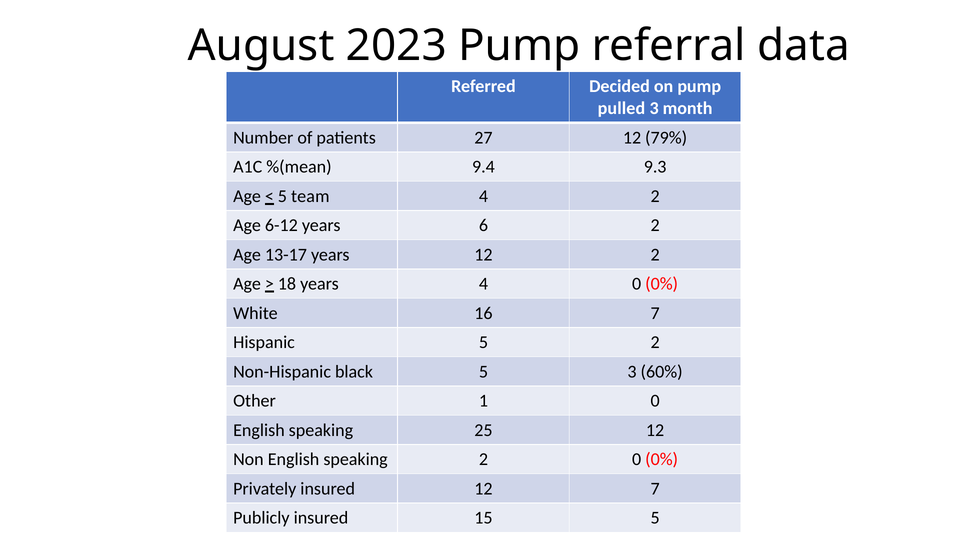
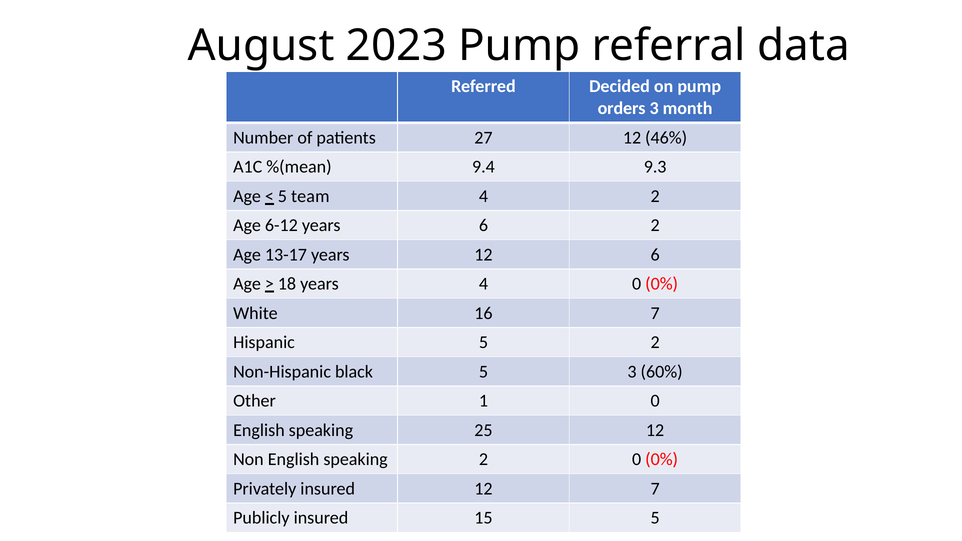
pulled: pulled -> orders
79%: 79% -> 46%
12 2: 2 -> 6
